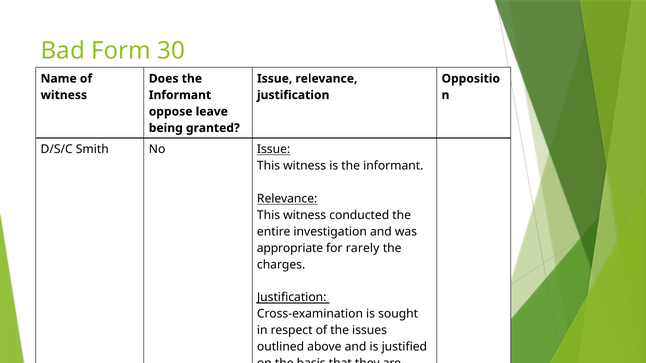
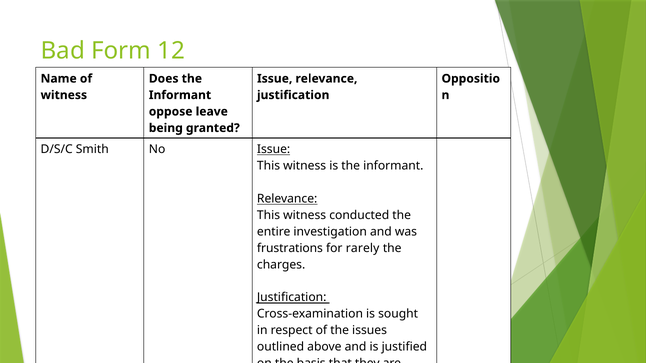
30: 30 -> 12
appropriate: appropriate -> frustrations
